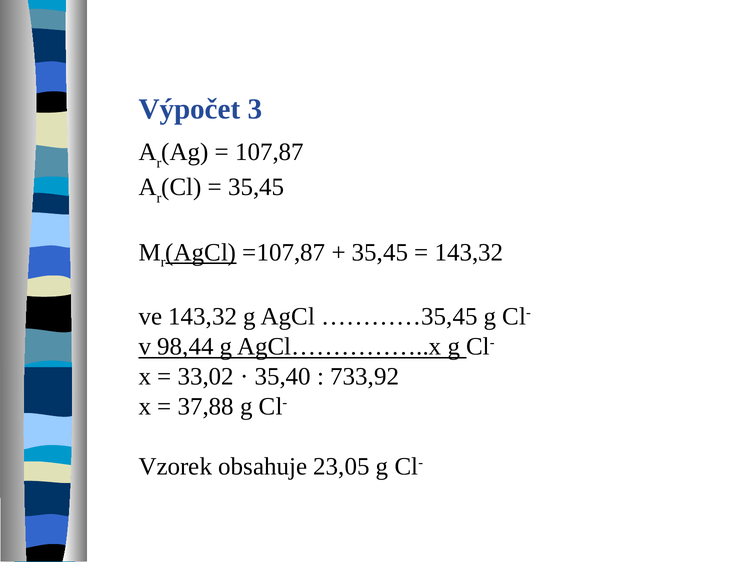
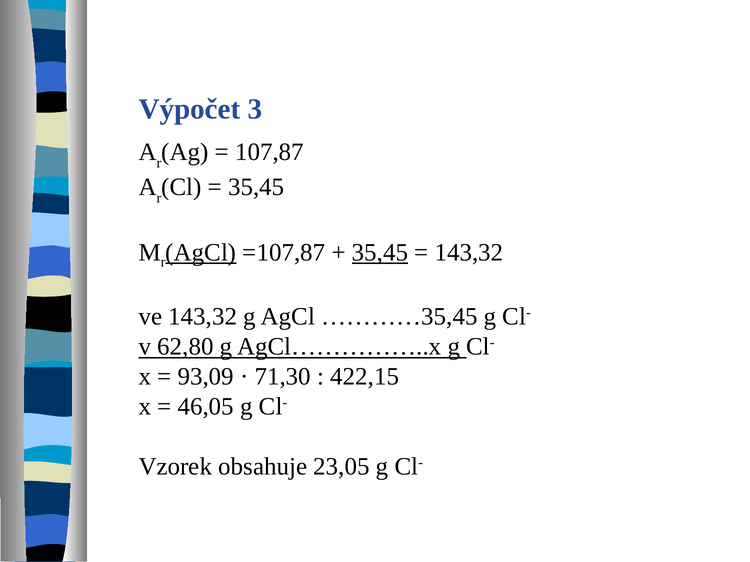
35,45 at (380, 253) underline: none -> present
98,44: 98,44 -> 62,80
33,02: 33,02 -> 93,09
35,40: 35,40 -> 71,30
733,92: 733,92 -> 422,15
37,88: 37,88 -> 46,05
